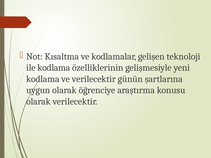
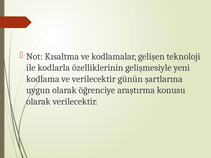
ile kodlama: kodlama -> kodlarla
